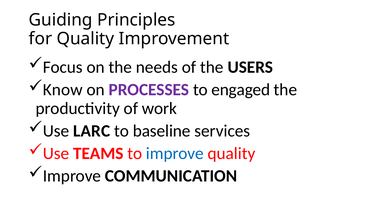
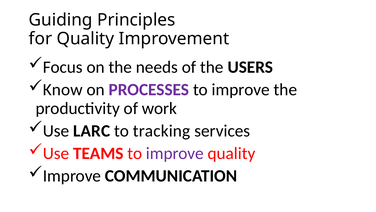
engaged at (241, 89): engaged -> improve
baseline: baseline -> tracking
improve at (175, 153) colour: blue -> purple
